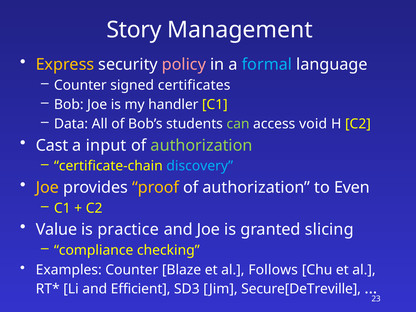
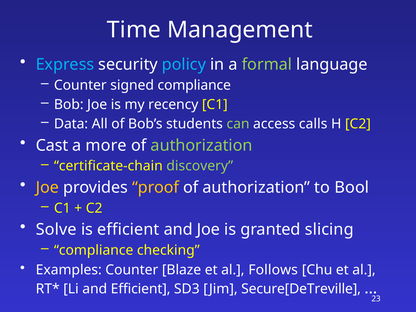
Story: Story -> Time
Express colour: yellow -> light blue
policy colour: pink -> light blue
formal colour: light blue -> light green
signed certificates: certificates -> compliance
handler: handler -> recency
void: void -> calls
input: input -> more
discovery colour: light blue -> light green
Even: Even -> Bool
Value: Value -> Solve
is practice: practice -> efficient
